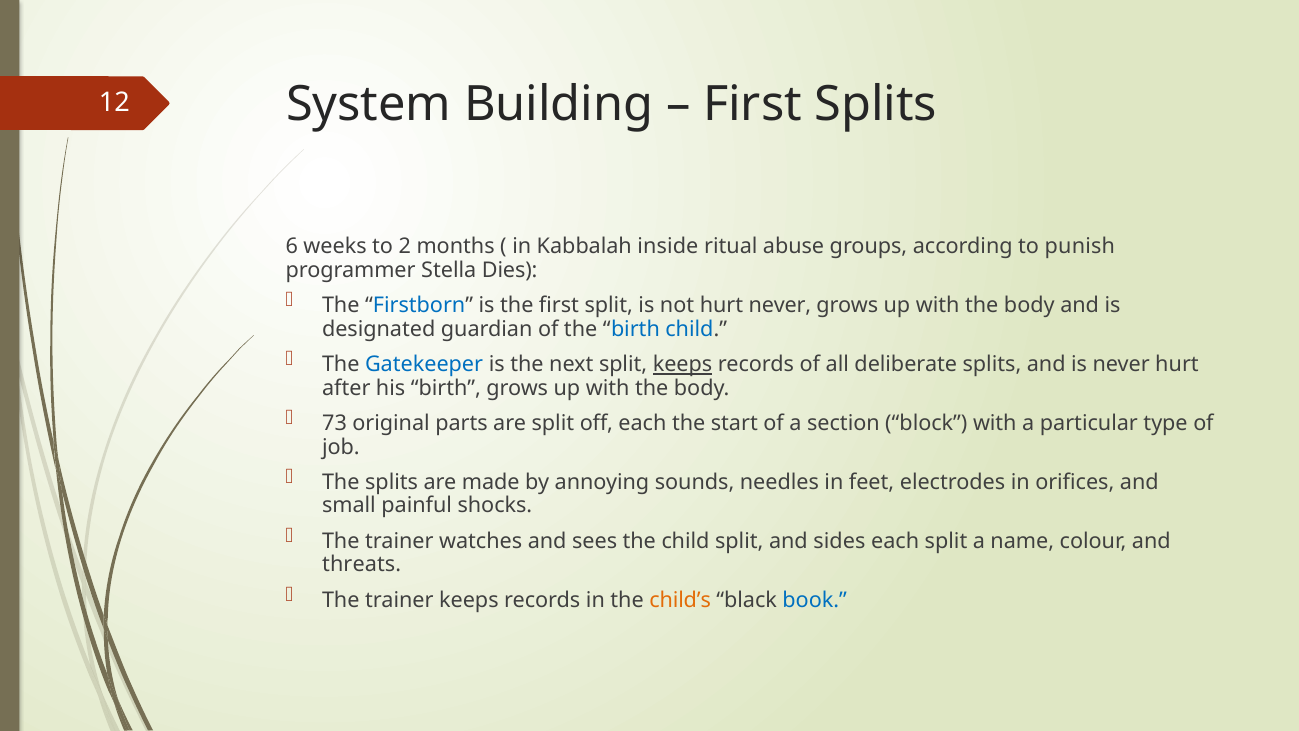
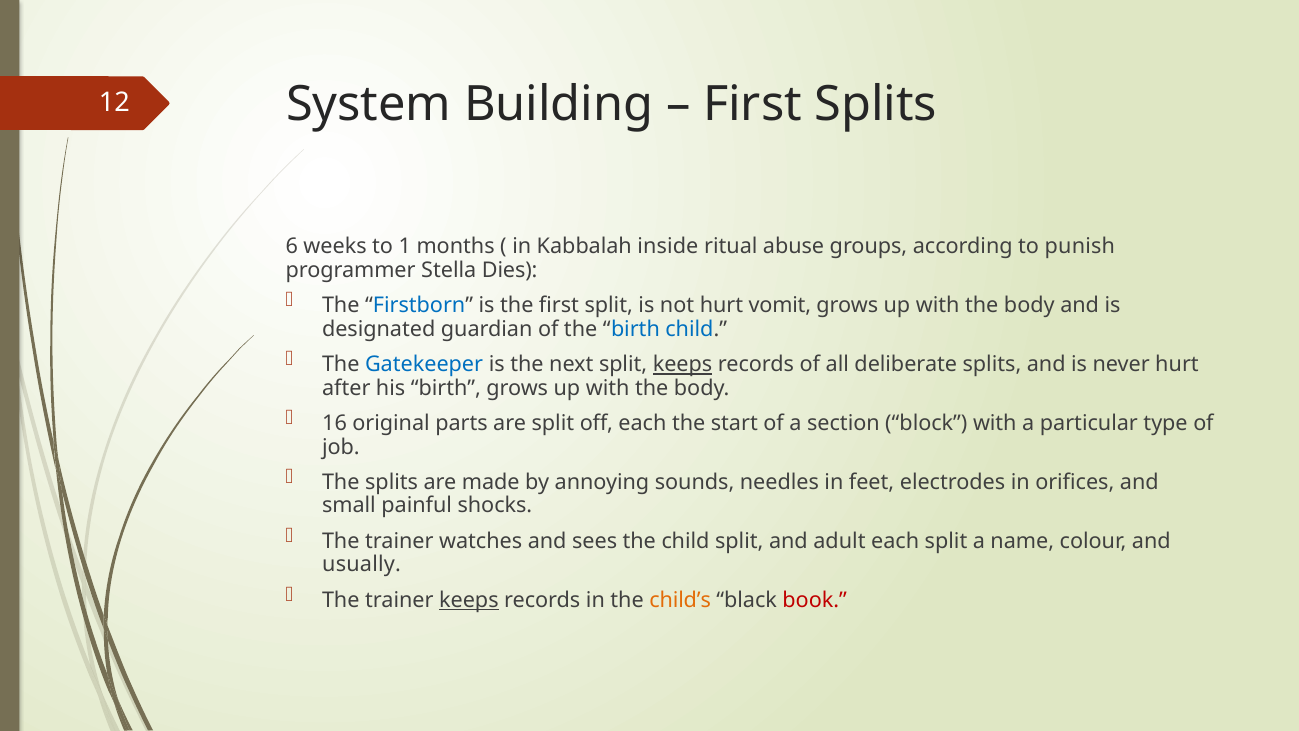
2: 2 -> 1
hurt never: never -> vomit
73: 73 -> 16
sides: sides -> adult
threats: threats -> usually
keeps at (469, 600) underline: none -> present
book colour: blue -> red
